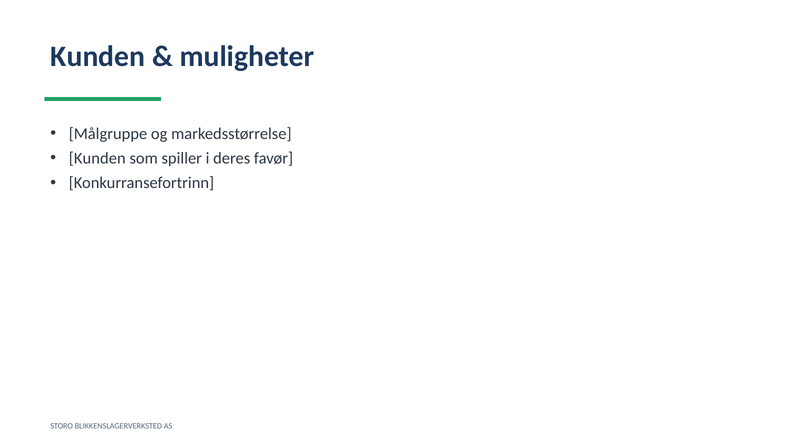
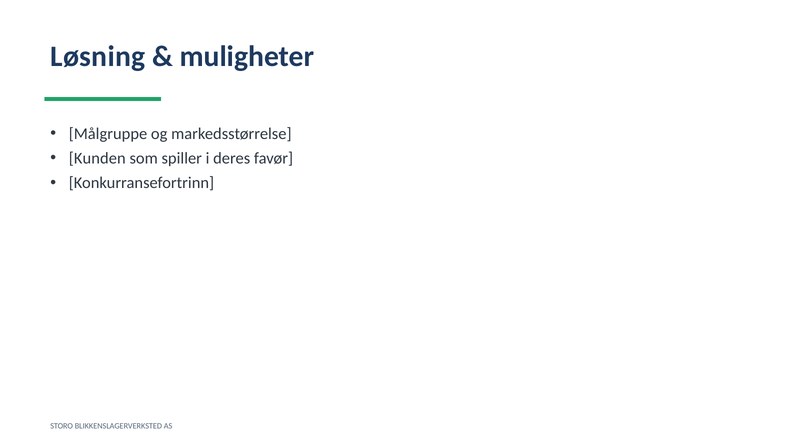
Kunden at (98, 56): Kunden -> Løsning
